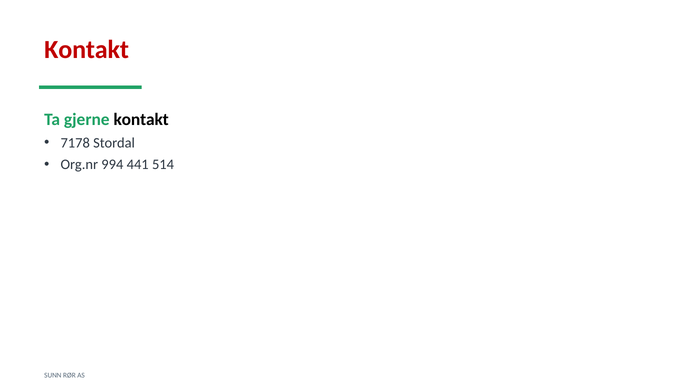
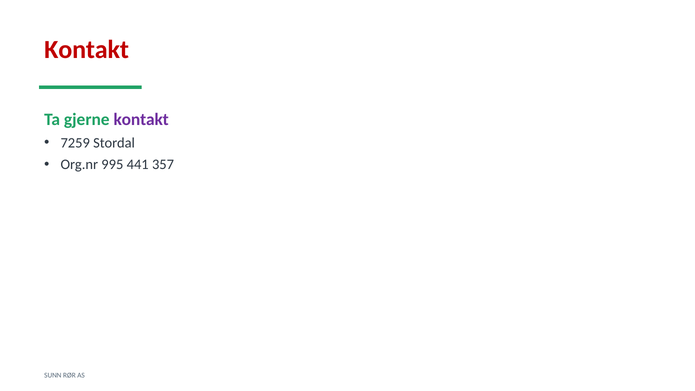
kontakt at (141, 120) colour: black -> purple
7178: 7178 -> 7259
994: 994 -> 995
514: 514 -> 357
